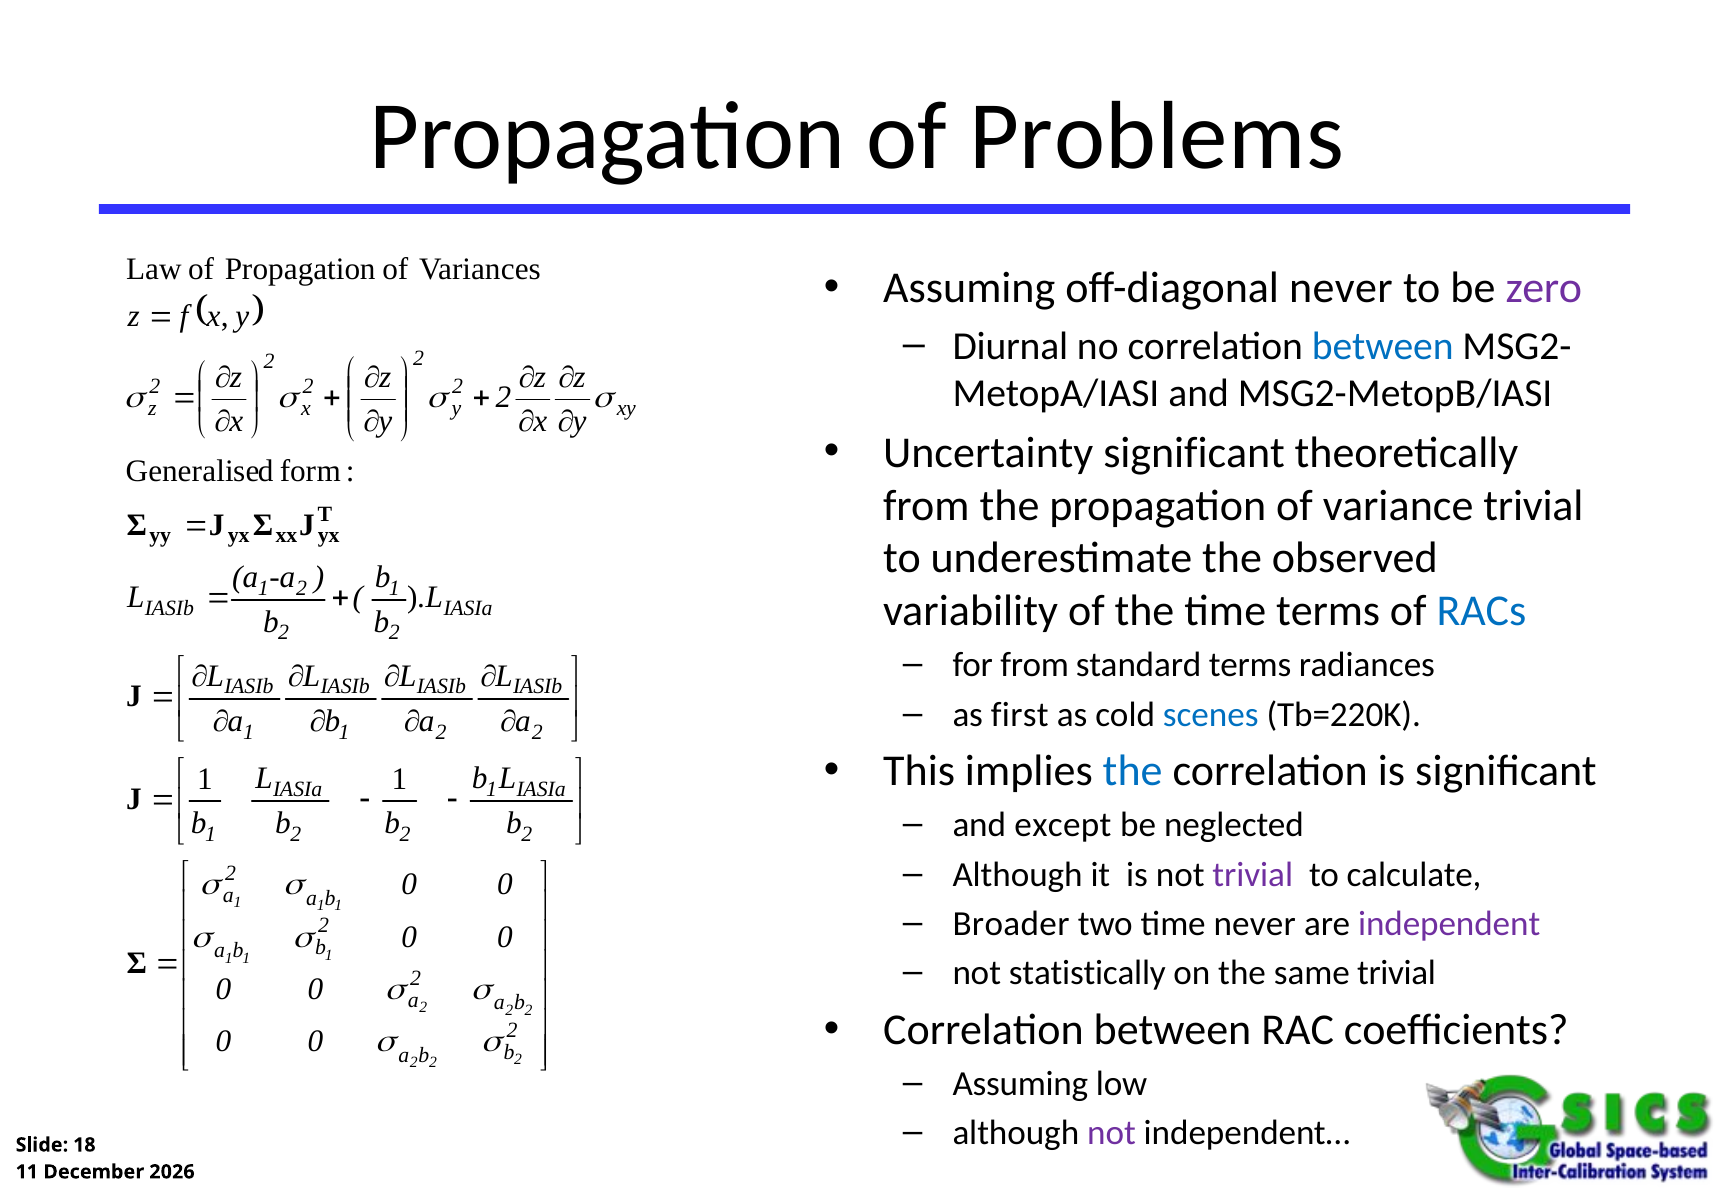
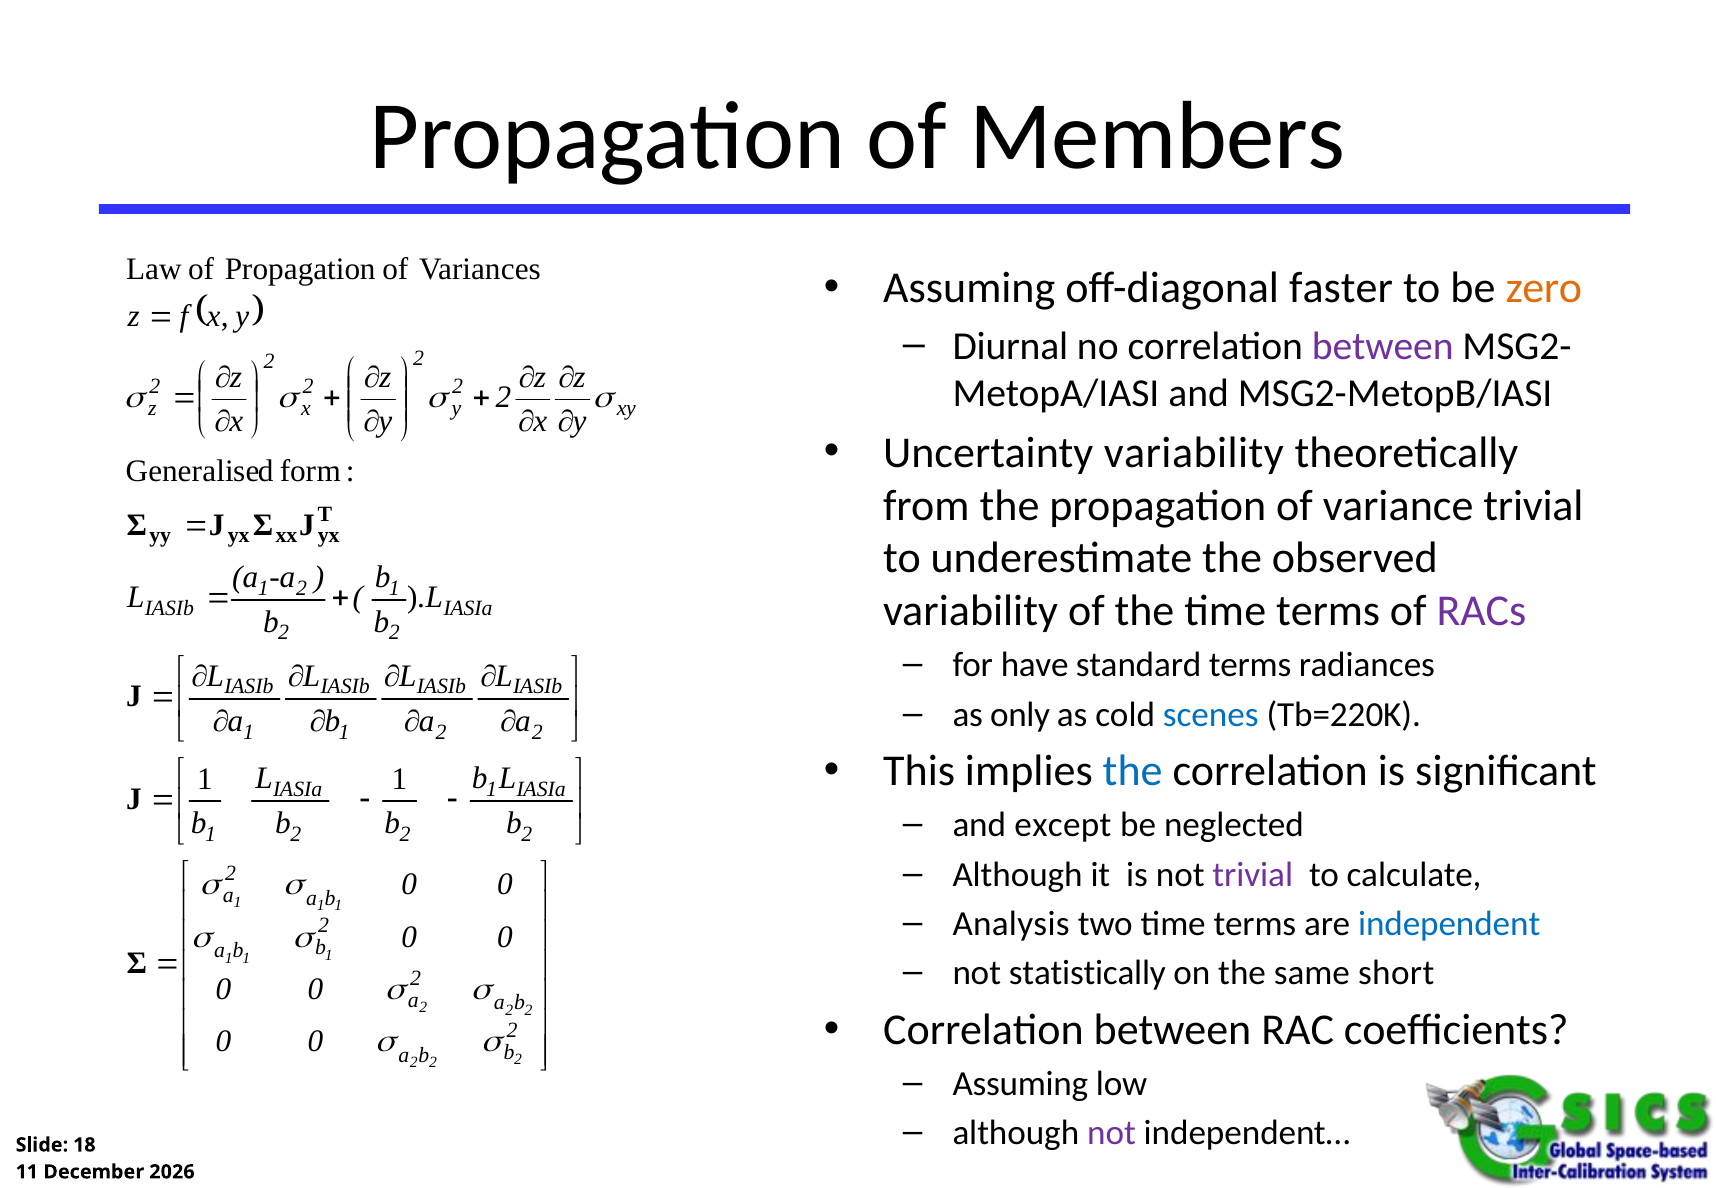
Problems: Problems -> Members
off-diagonal never: never -> faster
zero colour: purple -> orange
between at (1383, 346) colour: blue -> purple
Uncertainty significant: significant -> variability
RACs colour: blue -> purple
for from: from -> have
first: first -> only
Broader: Broader -> Analysis
two time never: never -> terms
independent colour: purple -> blue
same trivial: trivial -> short
